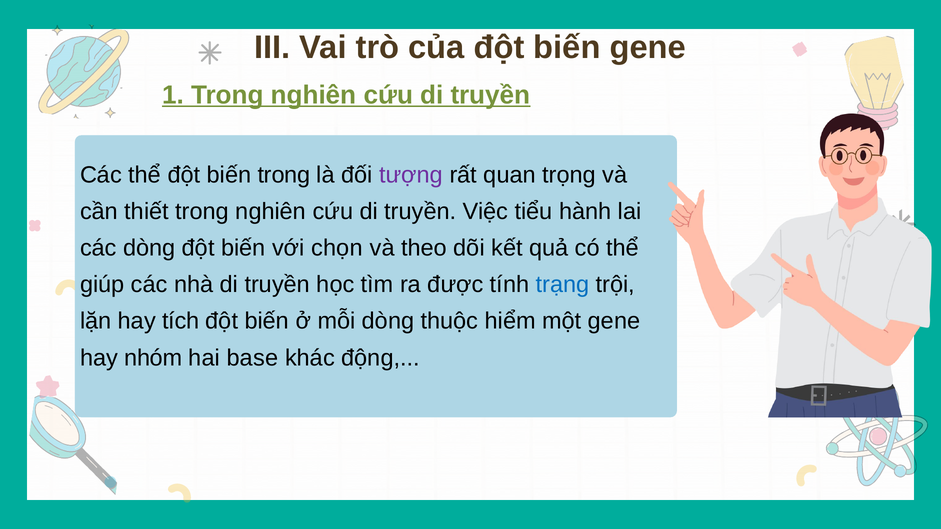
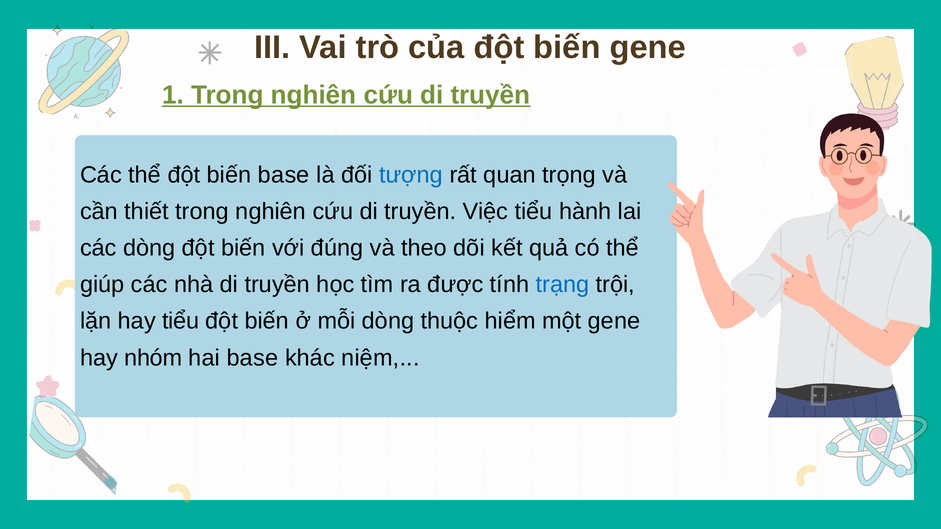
biến trong: trong -> base
tượng colour: purple -> blue
chọn: chọn -> đúng
hay tích: tích -> tiểu
động: động -> niệm
